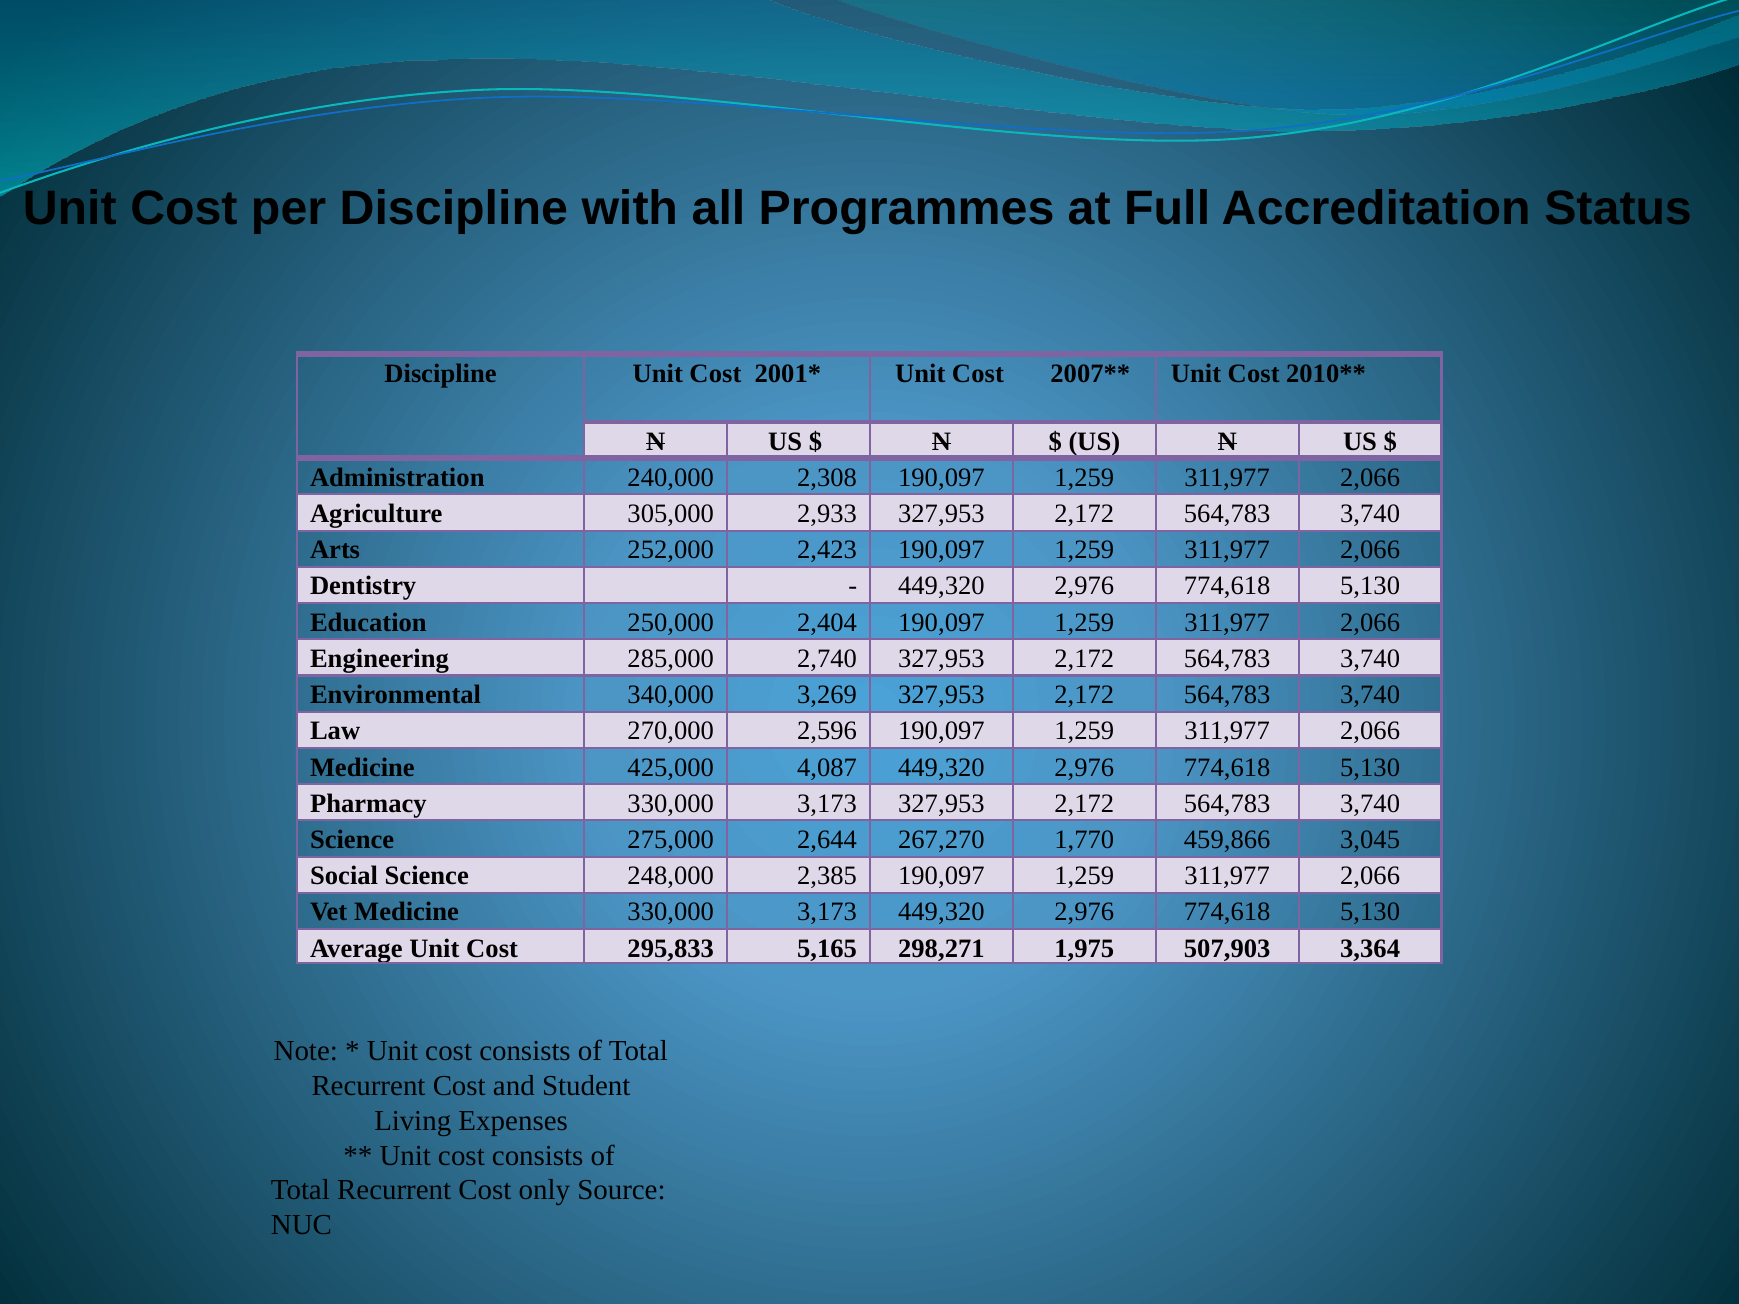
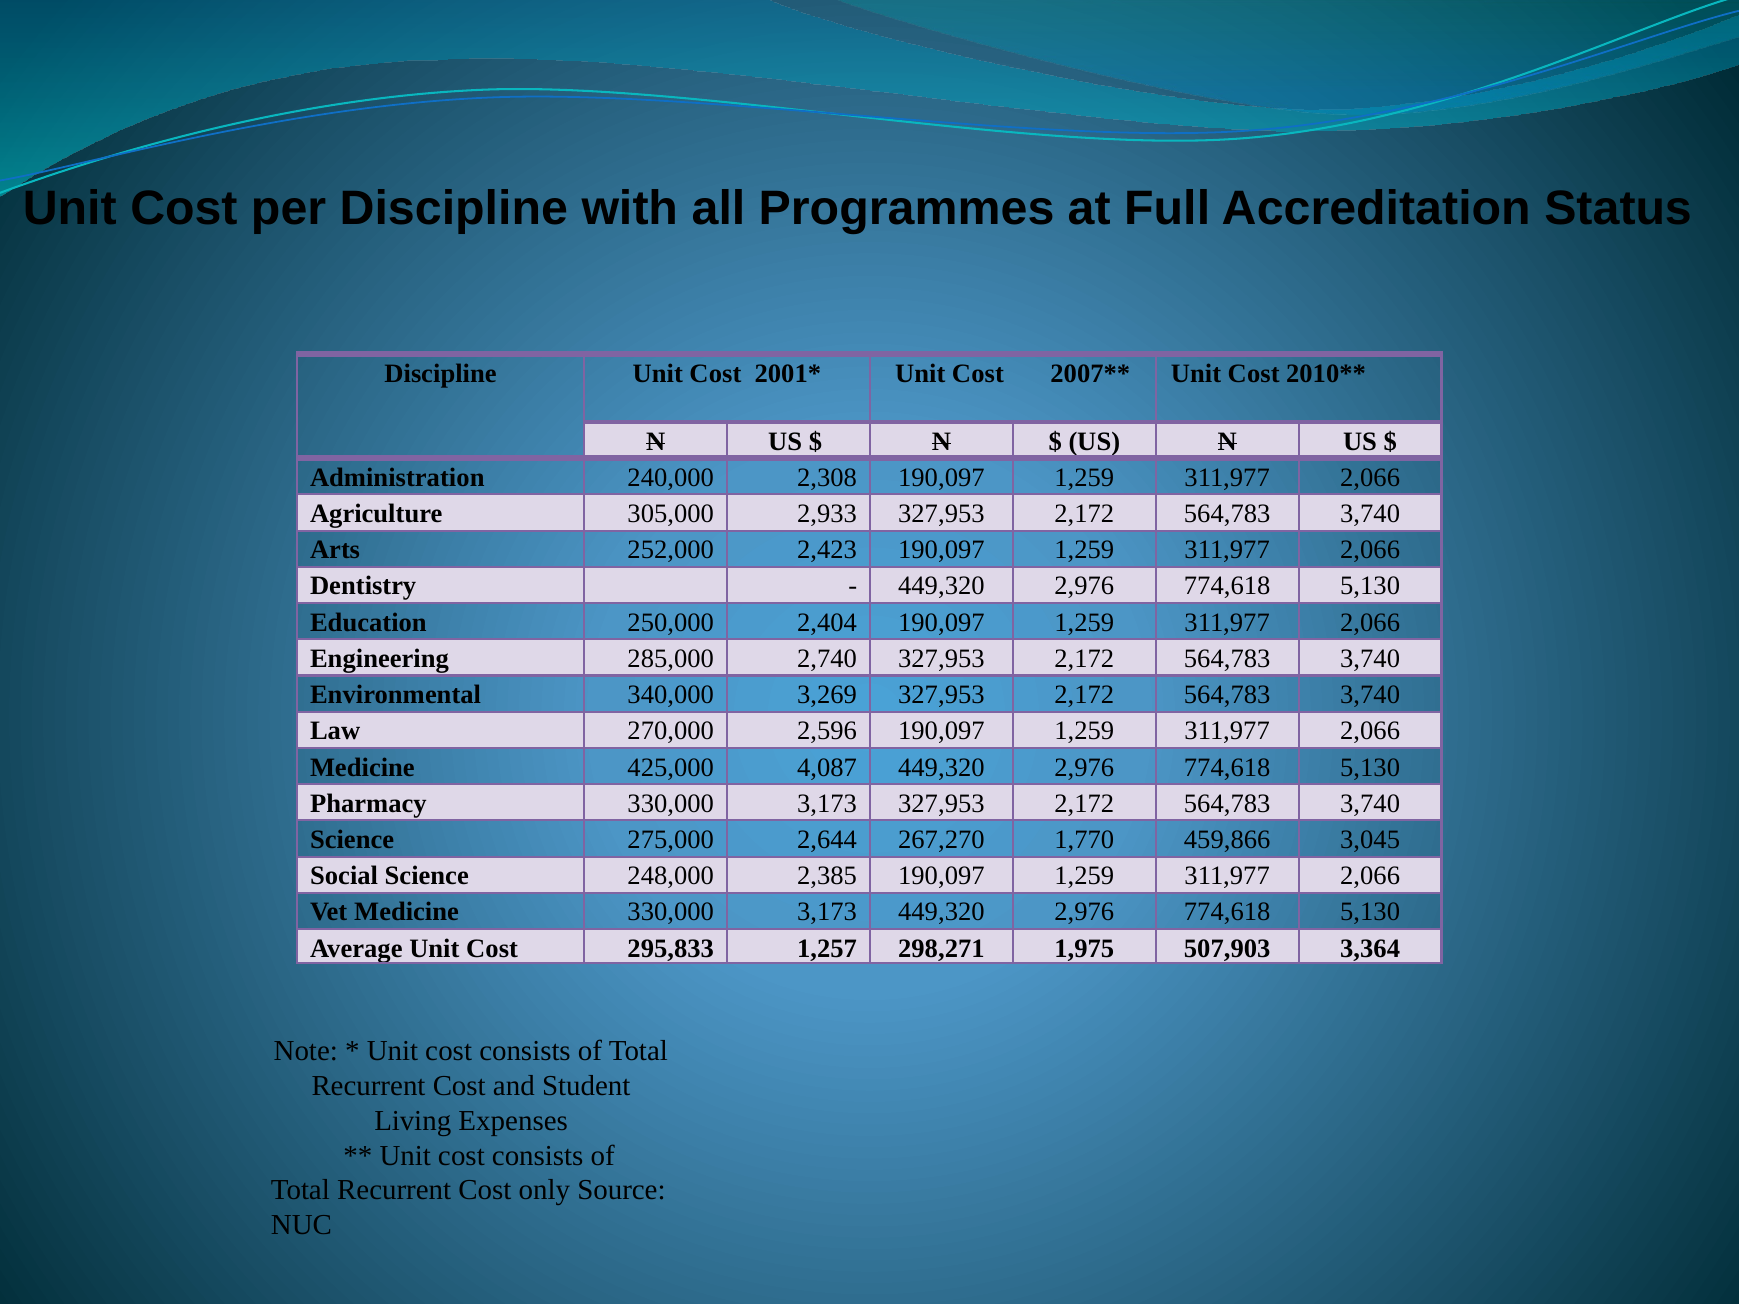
5,165: 5,165 -> 1,257
